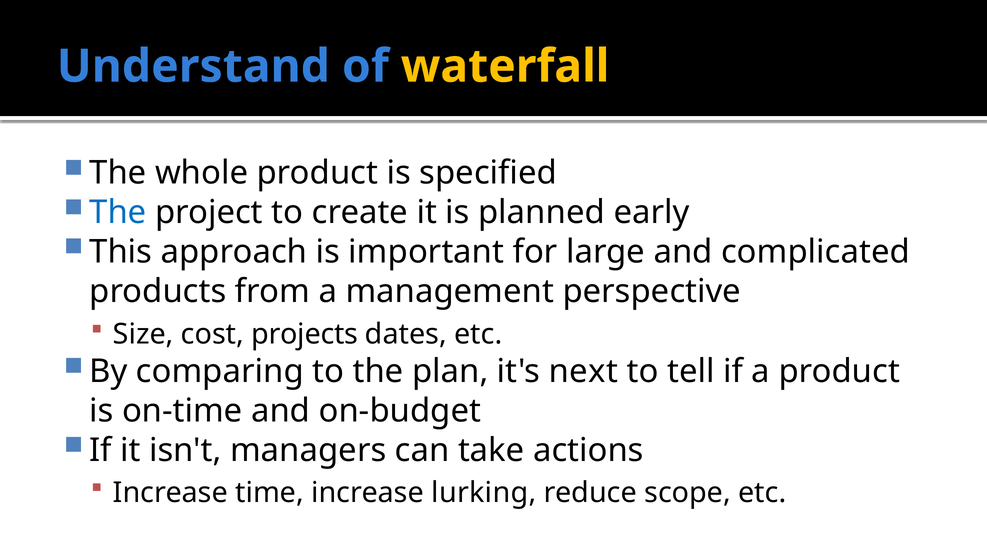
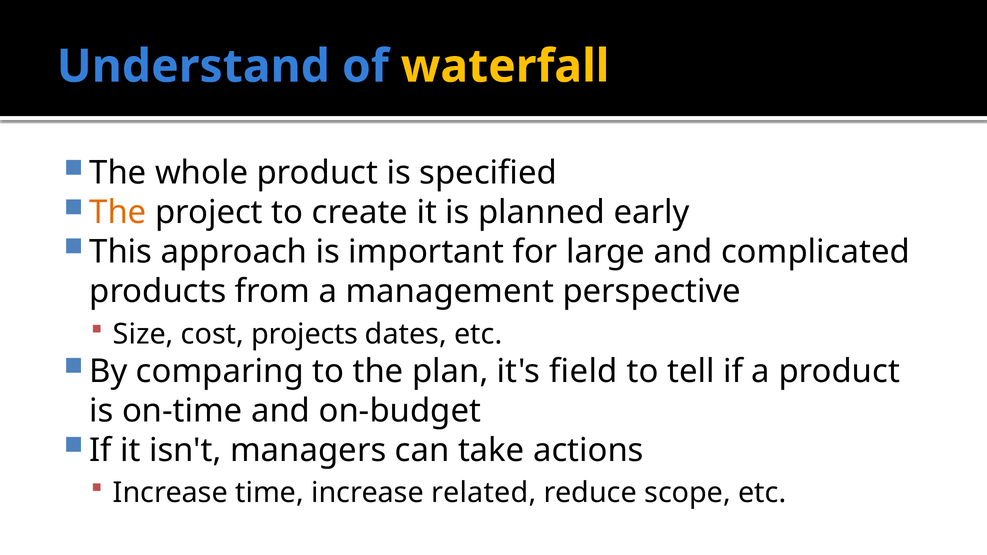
The at (118, 213) colour: blue -> orange
next: next -> field
lurking: lurking -> related
